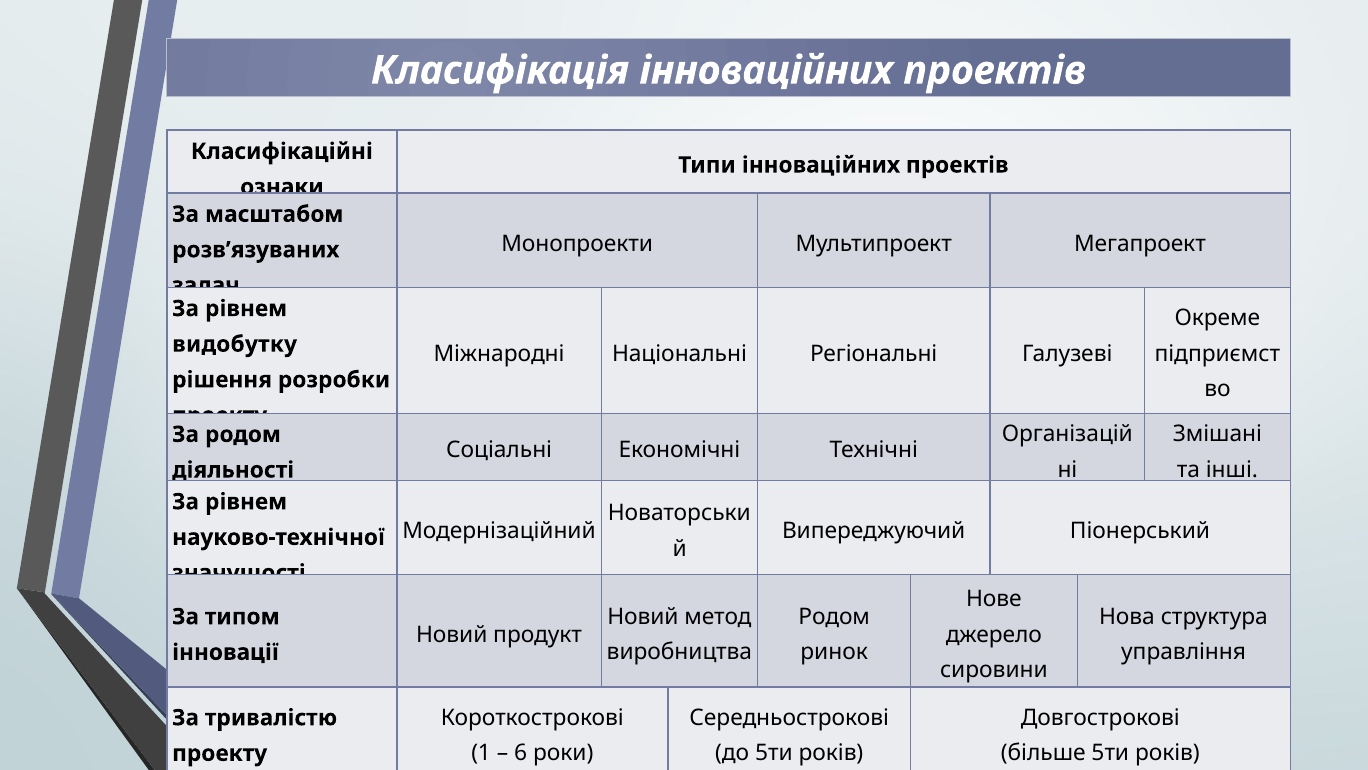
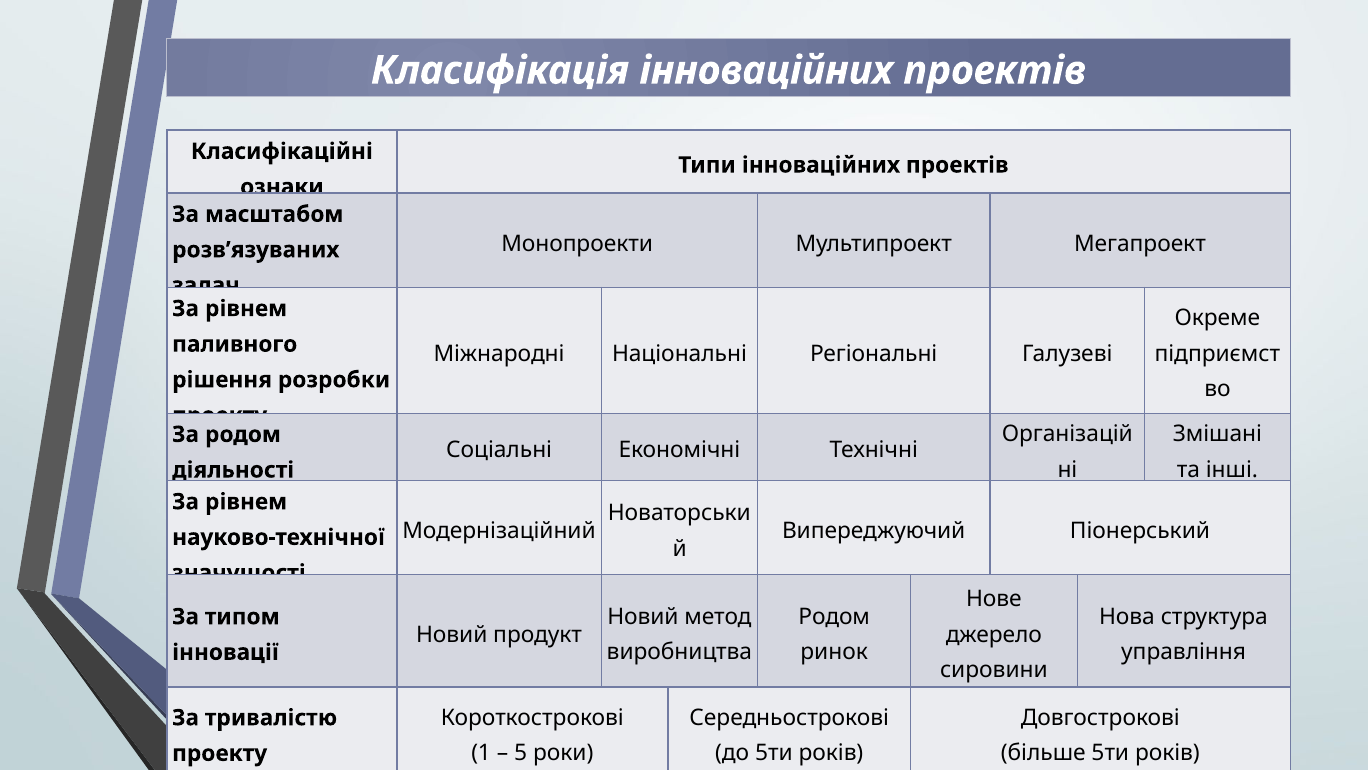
видобутку: видобутку -> паливного
6: 6 -> 5
